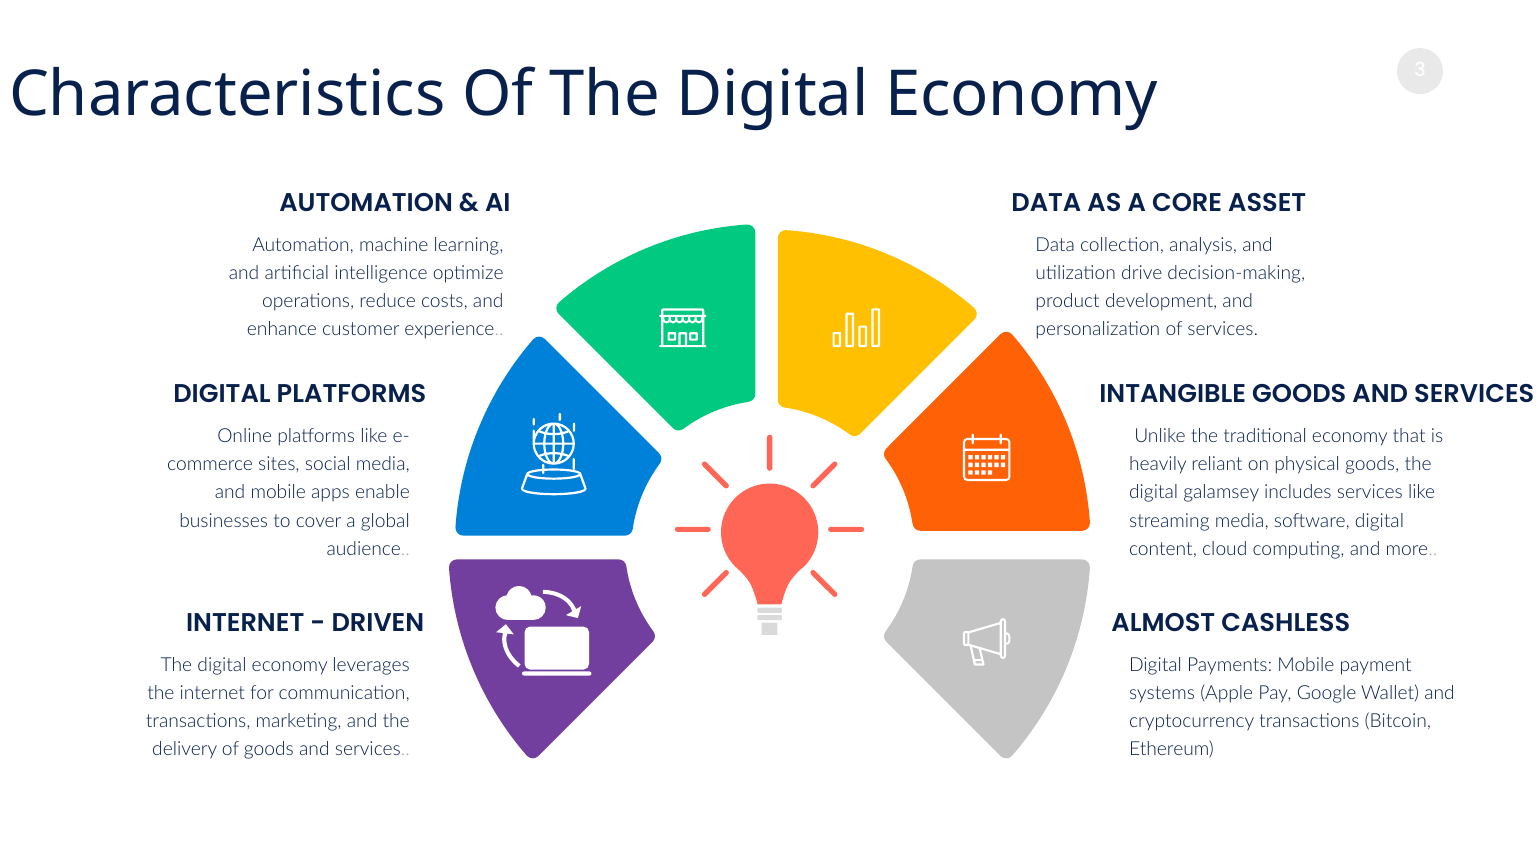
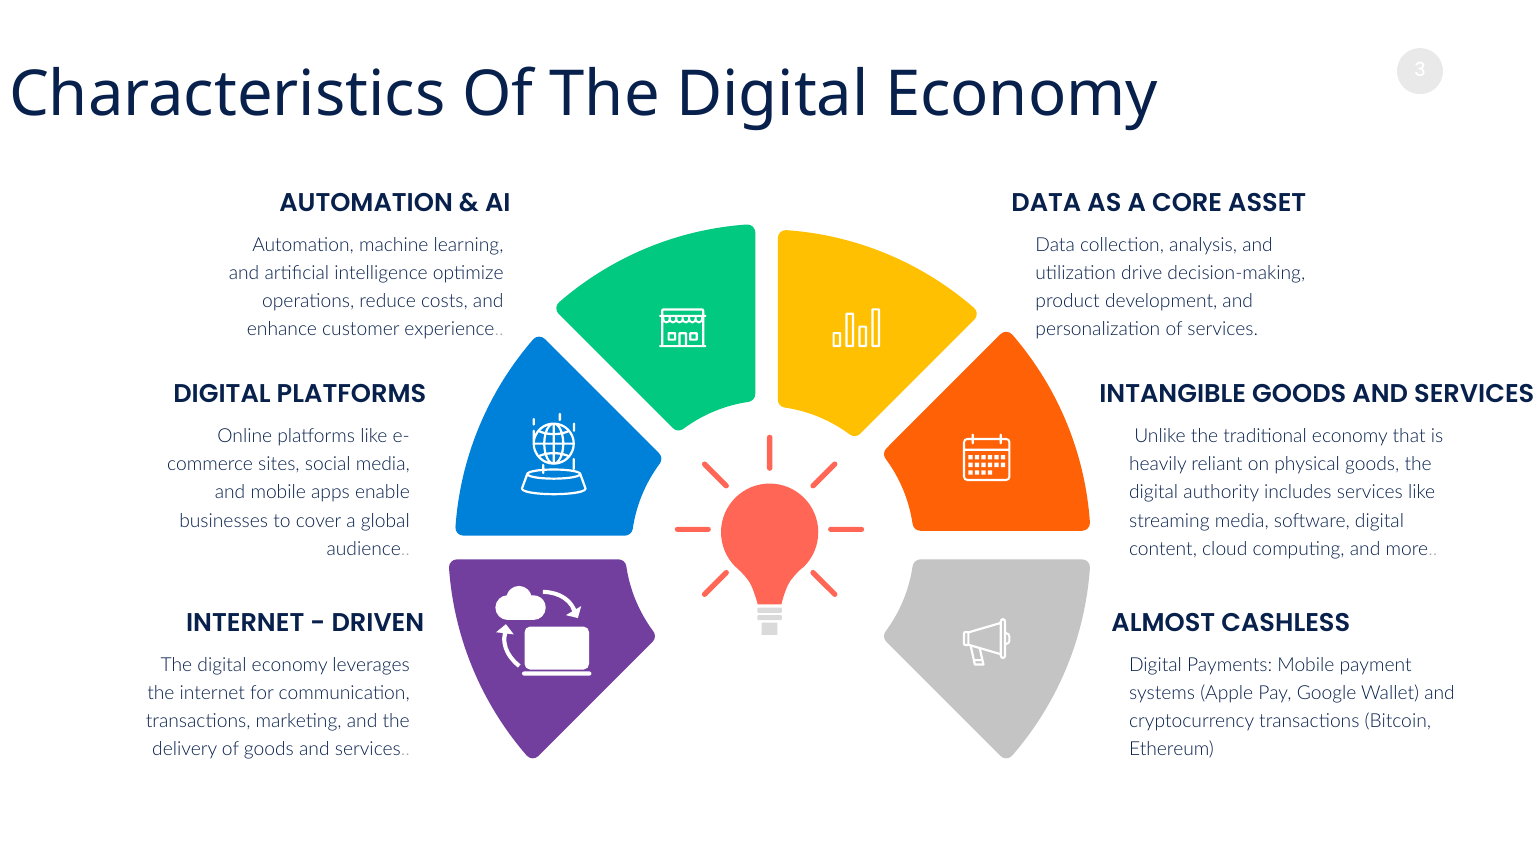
galamsey: galamsey -> authority
